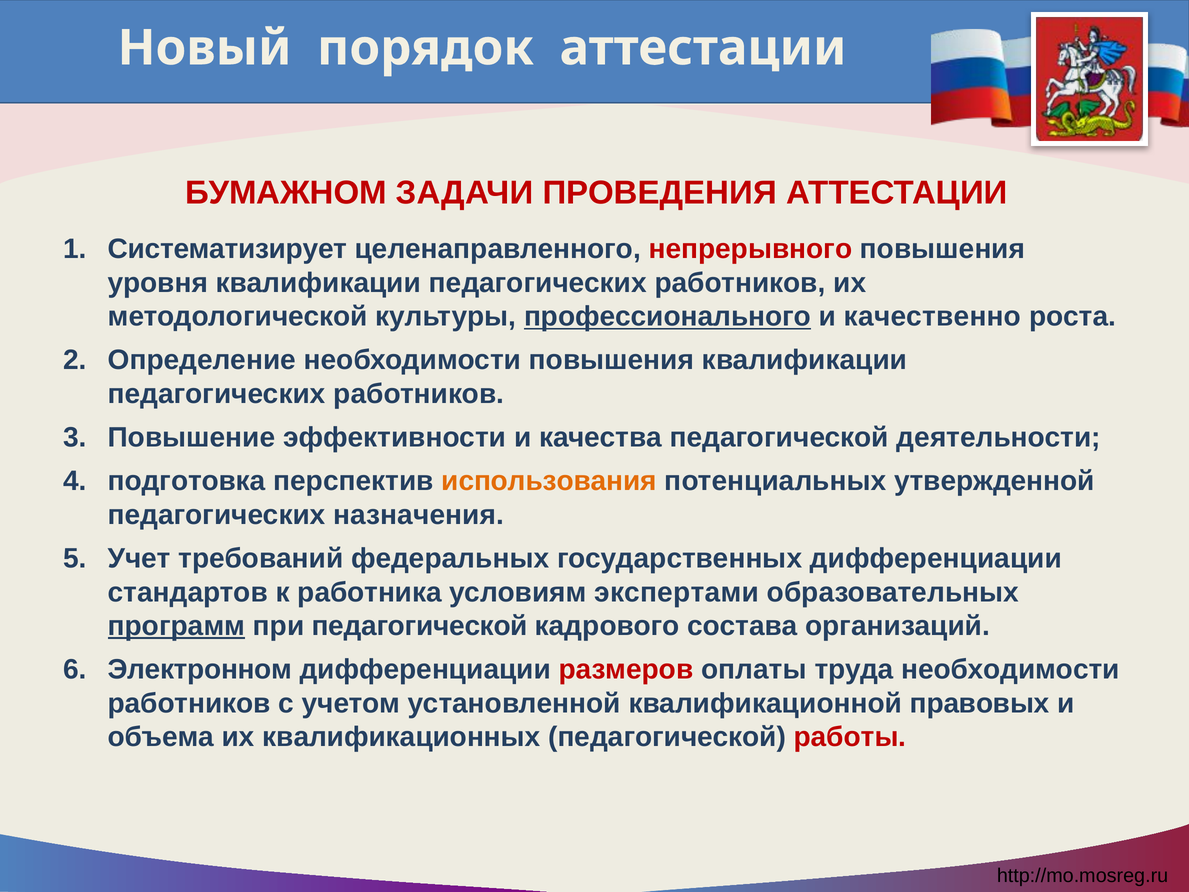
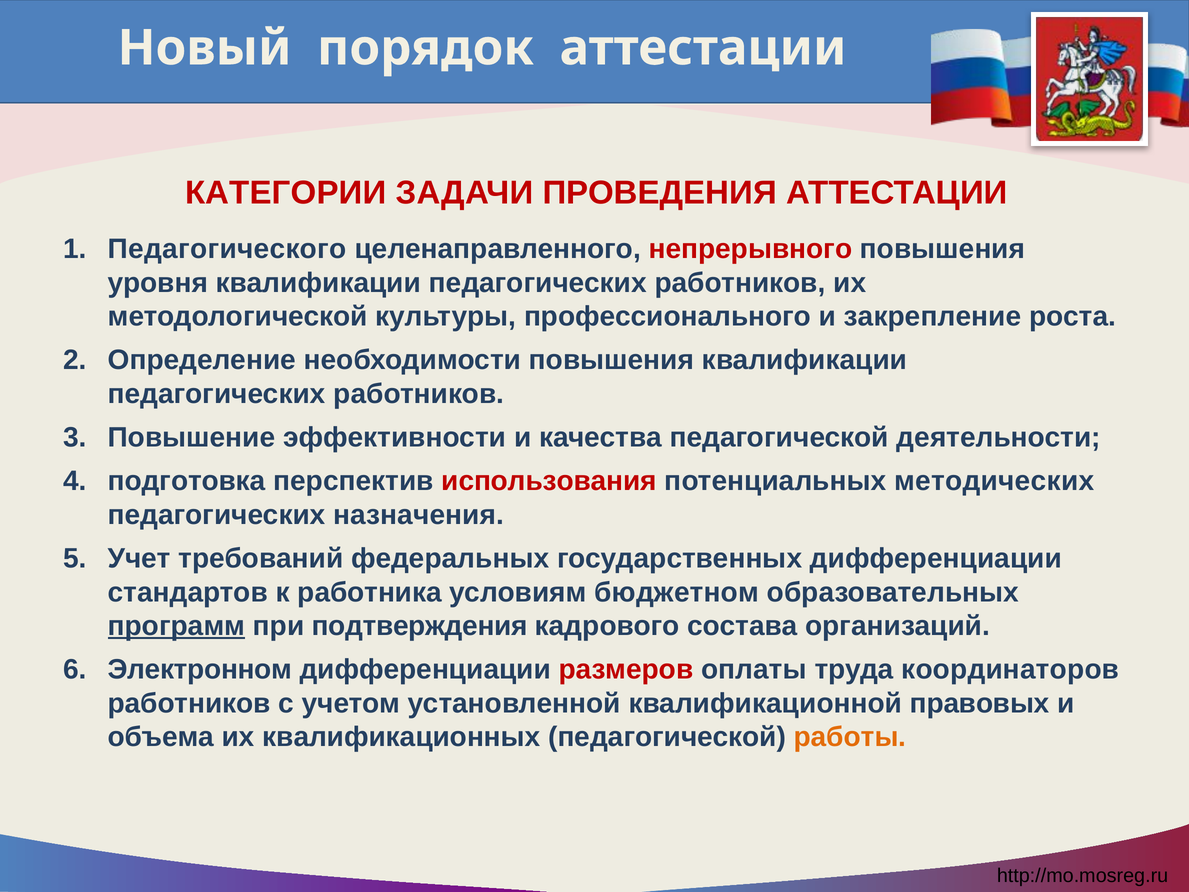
БУМАЖНОМ: БУМАЖНОМ -> КАТЕГОРИИ
Систематизирует: Систематизирует -> Педагогического
профессионального underline: present -> none
качественно: качественно -> закрепление
использования colour: orange -> red
утвержденной: утвержденной -> методических
экспертами: экспертами -> бюджетном
при педагогической: педагогической -> подтверждения
труда необходимости: необходимости -> координаторов
работы colour: red -> orange
